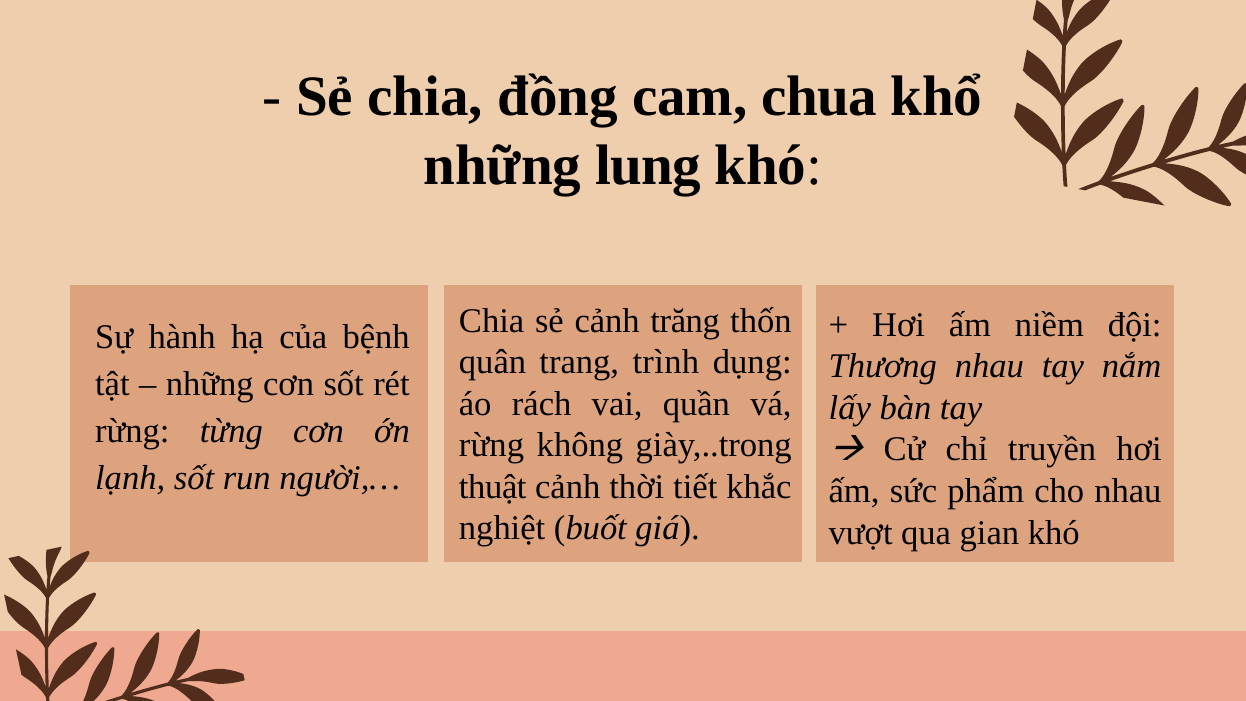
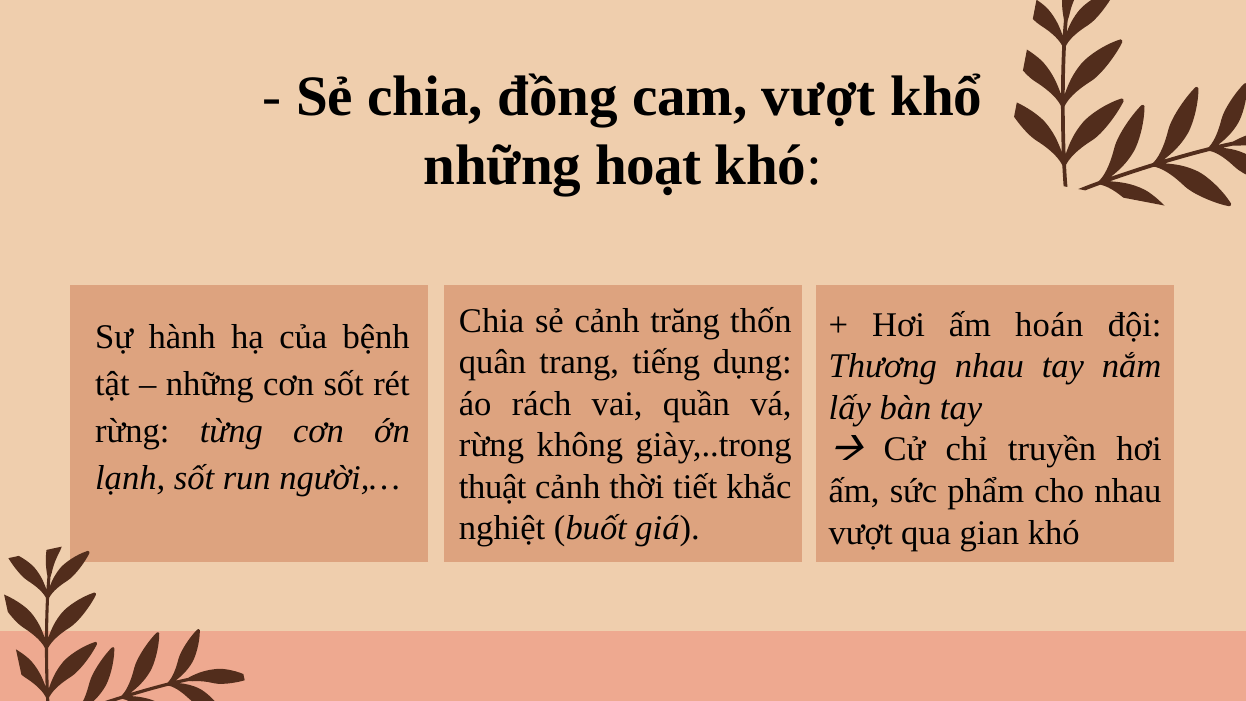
cam chua: chua -> vượt
lung: lung -> hoạt
niềm: niềm -> hoán
trình: trình -> tiếng
